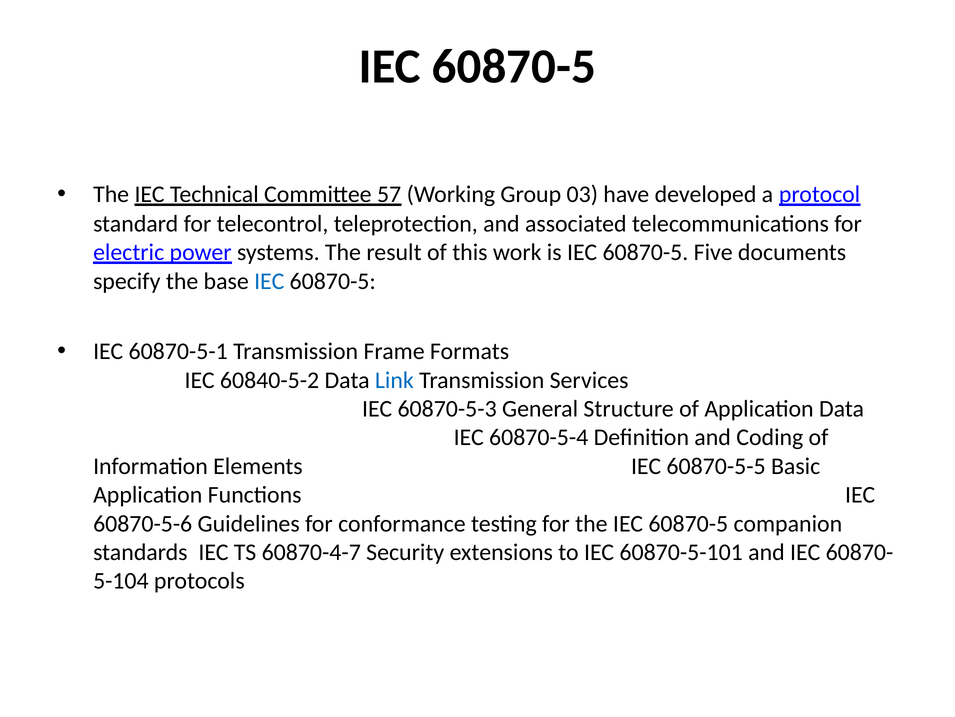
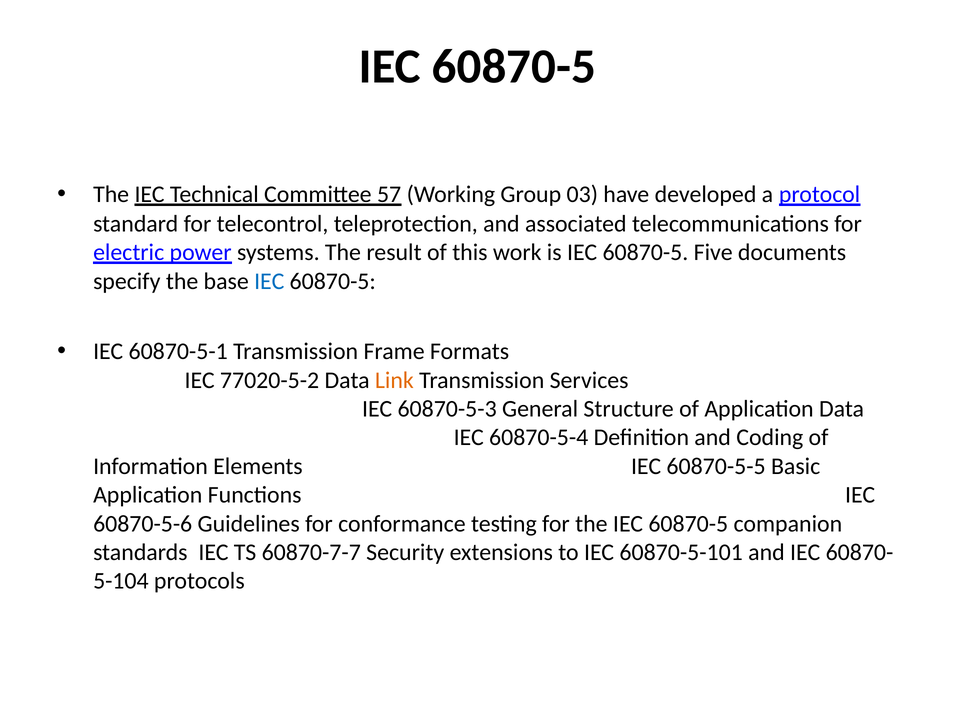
60840-5-2: 60840-5-2 -> 77020-5-2
Link colour: blue -> orange
60870-4-7: 60870-4-7 -> 60870-7-7
